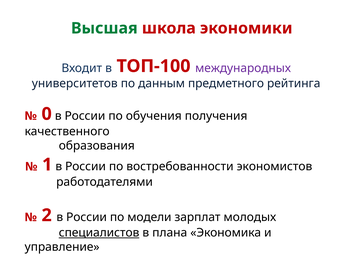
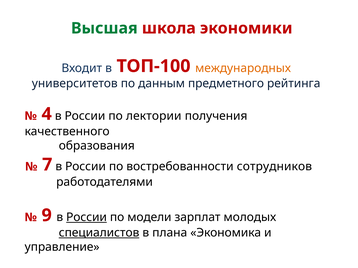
международных colour: purple -> orange
0: 0 -> 4
обучения: обучения -> лектории
1: 1 -> 7
экономистов: экономистов -> сотрудников
2: 2 -> 9
России at (87, 218) underline: none -> present
